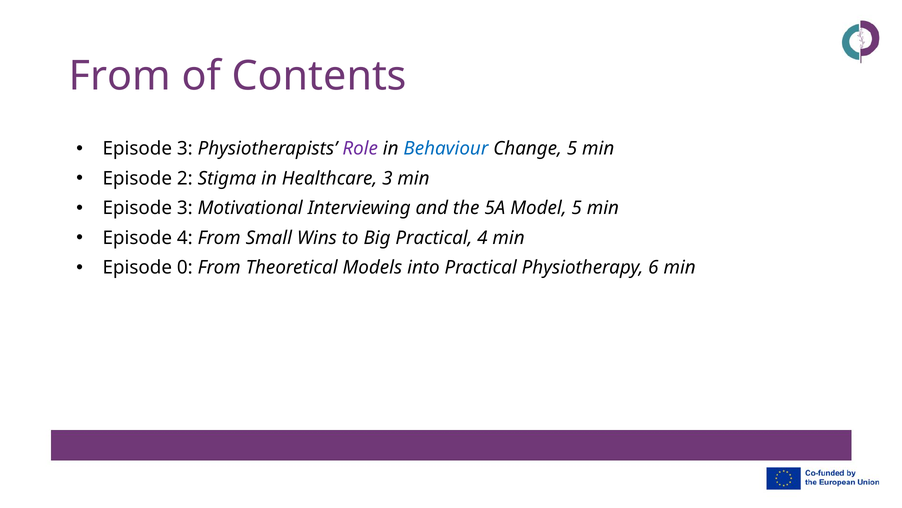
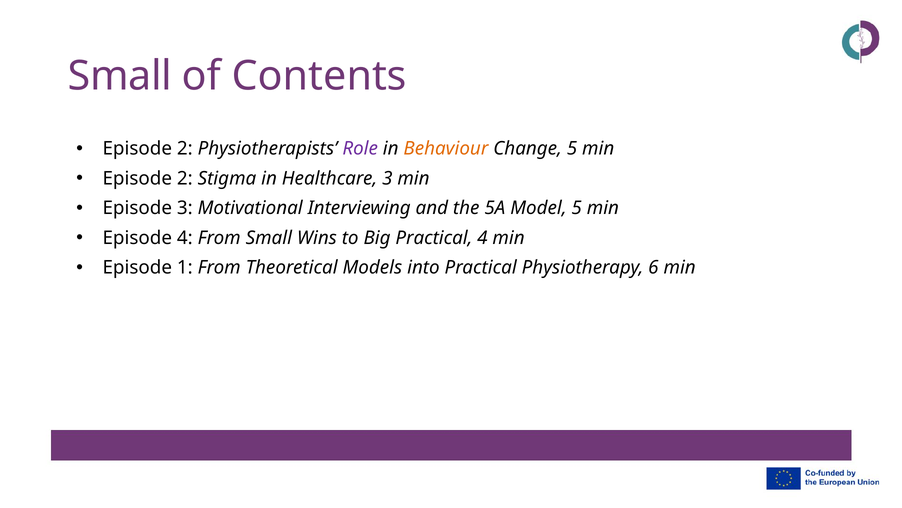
From at (120, 76): From -> Small
3 at (185, 148): 3 -> 2
Behaviour colour: blue -> orange
0: 0 -> 1
